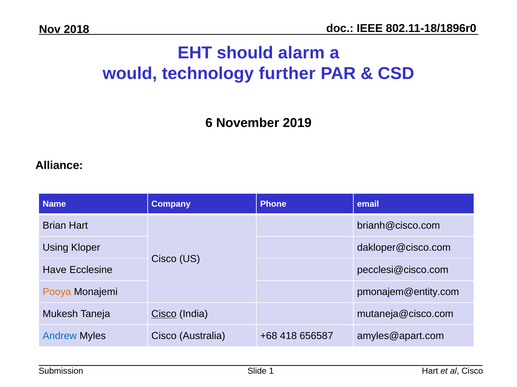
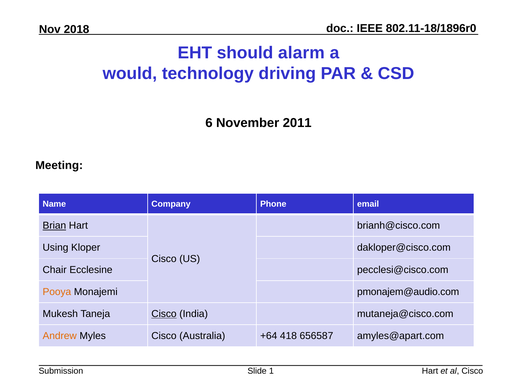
further: further -> driving
2019: 2019 -> 2011
Alliance: Alliance -> Meeting
Brian underline: none -> present
Have: Have -> Chair
pmonajem@entity.com: pmonajem@entity.com -> pmonajem@audio.com
Andrew colour: blue -> orange
+68: +68 -> +64
